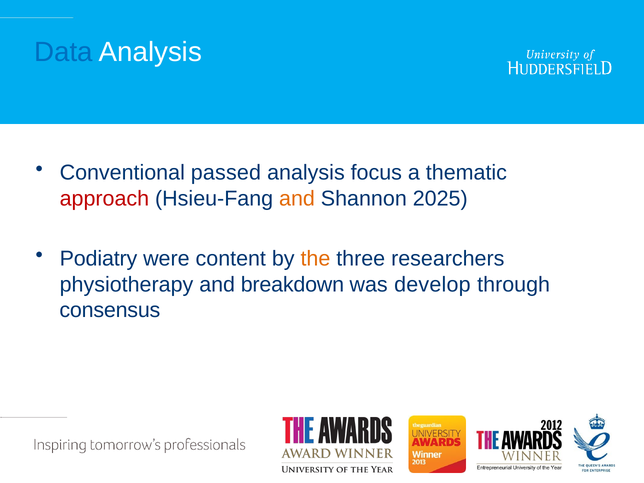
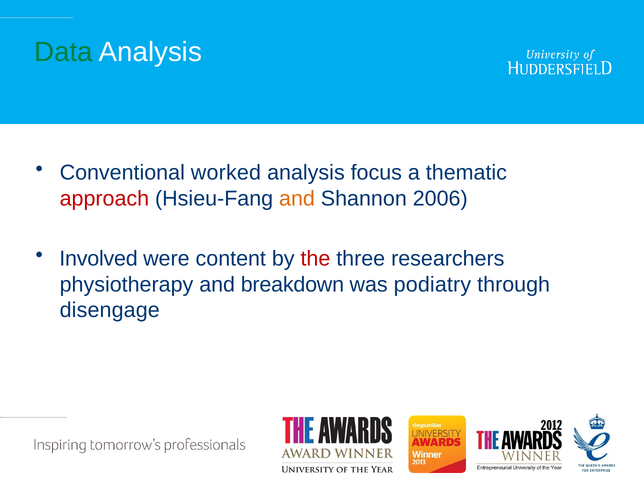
Data colour: blue -> green
passed: passed -> worked
2025: 2025 -> 2006
Podiatry: Podiatry -> Involved
the colour: orange -> red
develop: develop -> podiatry
consensus: consensus -> disengage
